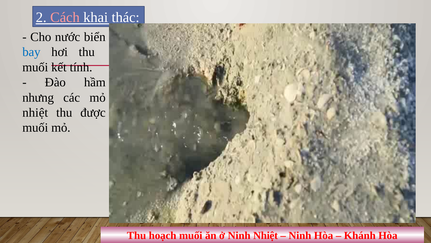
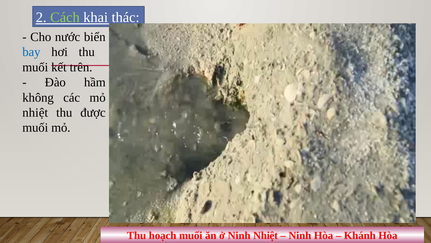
Cách colour: pink -> light green
tính: tính -> trên
nhưng: nhưng -> không
